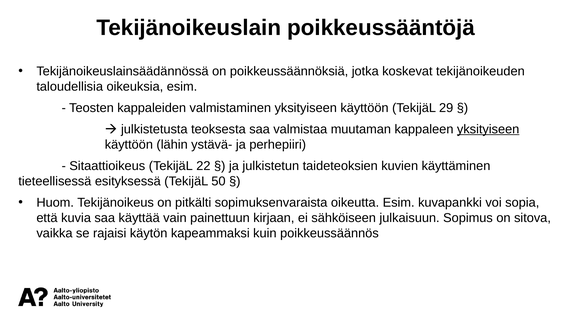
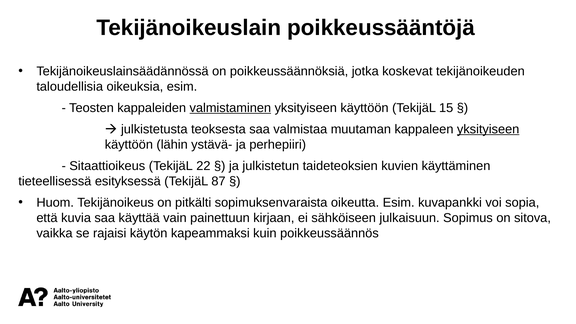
valmistaminen underline: none -> present
29: 29 -> 15
50: 50 -> 87
